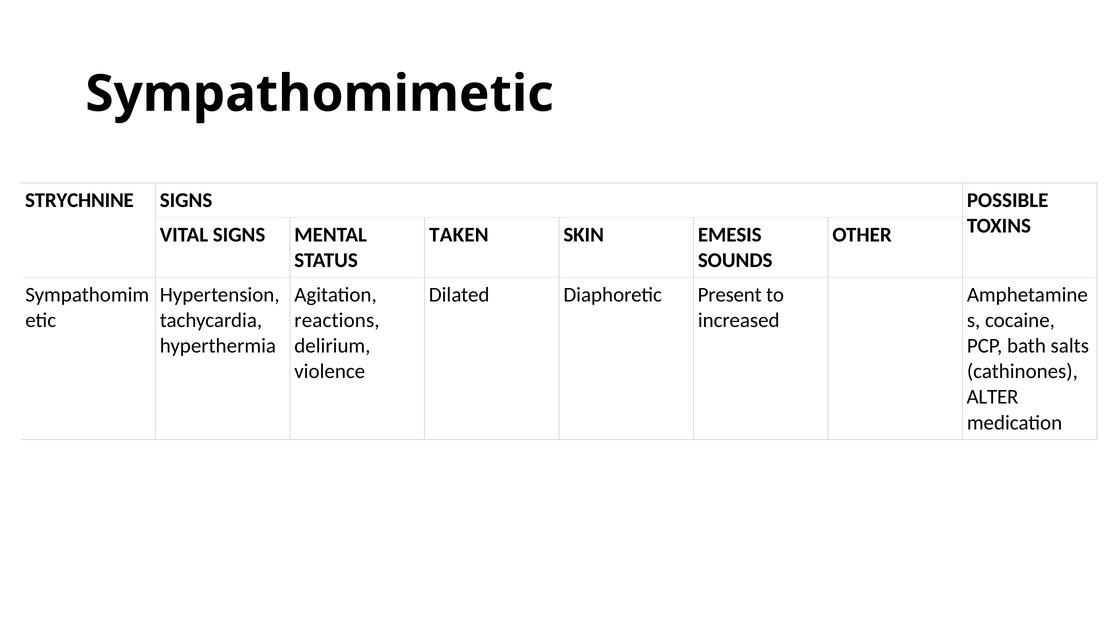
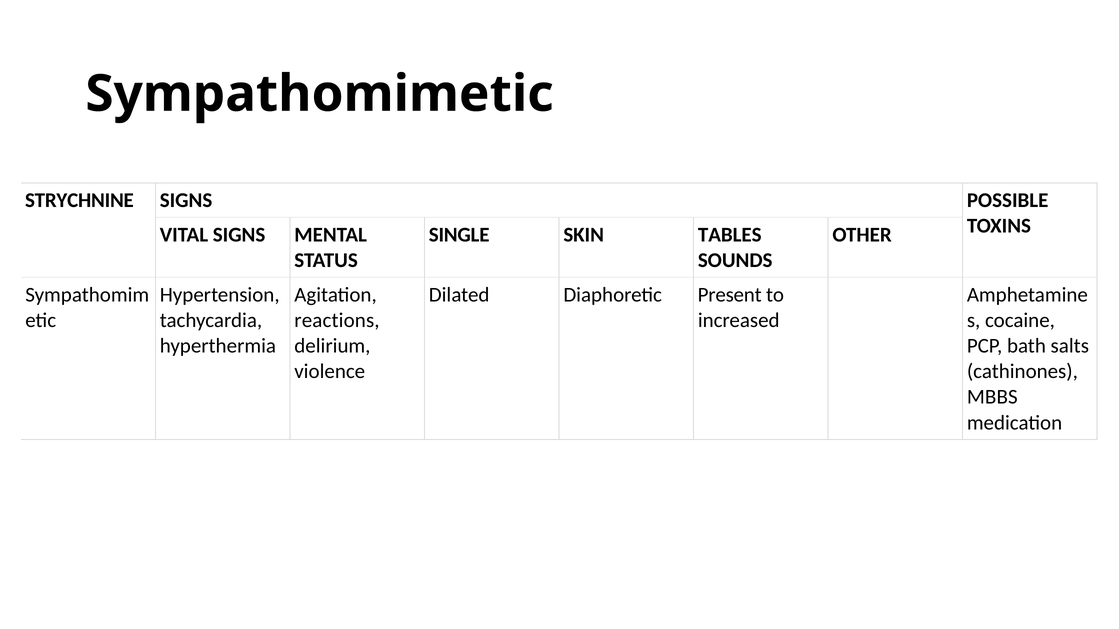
TAKEN: TAKEN -> SINGLE
EMESIS: EMESIS -> TABLES
ALTER: ALTER -> MBBS
